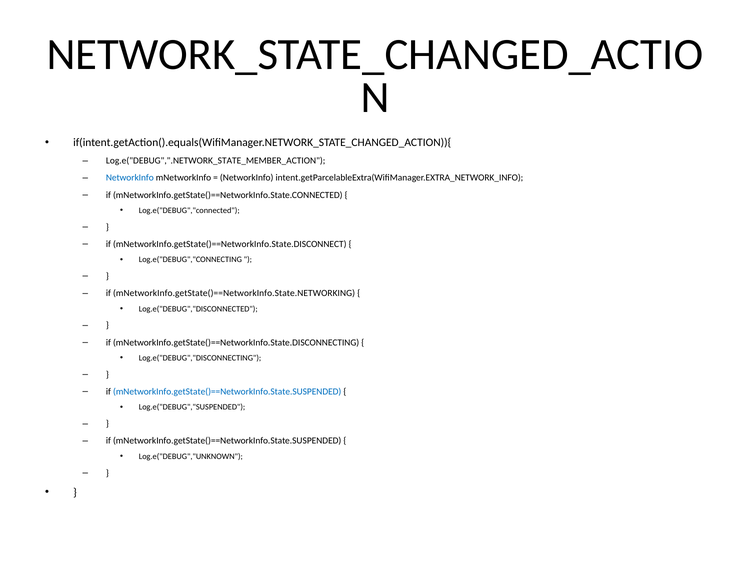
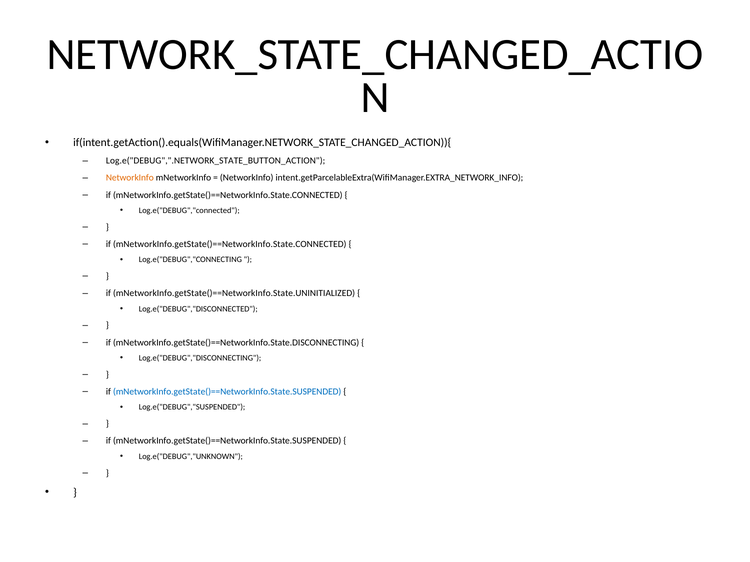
Log.e("DEBUG",".NETWORK_STATE_MEMBER_ACTION: Log.e("DEBUG",".NETWORK_STATE_MEMBER_ACTION -> Log.e("DEBUG",".NETWORK_STATE_BUTTON_ACTION
NetworkInfo at (130, 178) colour: blue -> orange
mNetworkInfo.getState()==NetworkInfo.State.DISCONNECT at (230, 244): mNetworkInfo.getState()==NetworkInfo.State.DISCONNECT -> mNetworkInfo.getState()==NetworkInfo.State.CONNECTED
mNetworkInfo.getState()==NetworkInfo.State.NETWORKING: mNetworkInfo.getState()==NetworkInfo.State.NETWORKING -> mNetworkInfo.getState()==NetworkInfo.State.UNINITIALIZED
